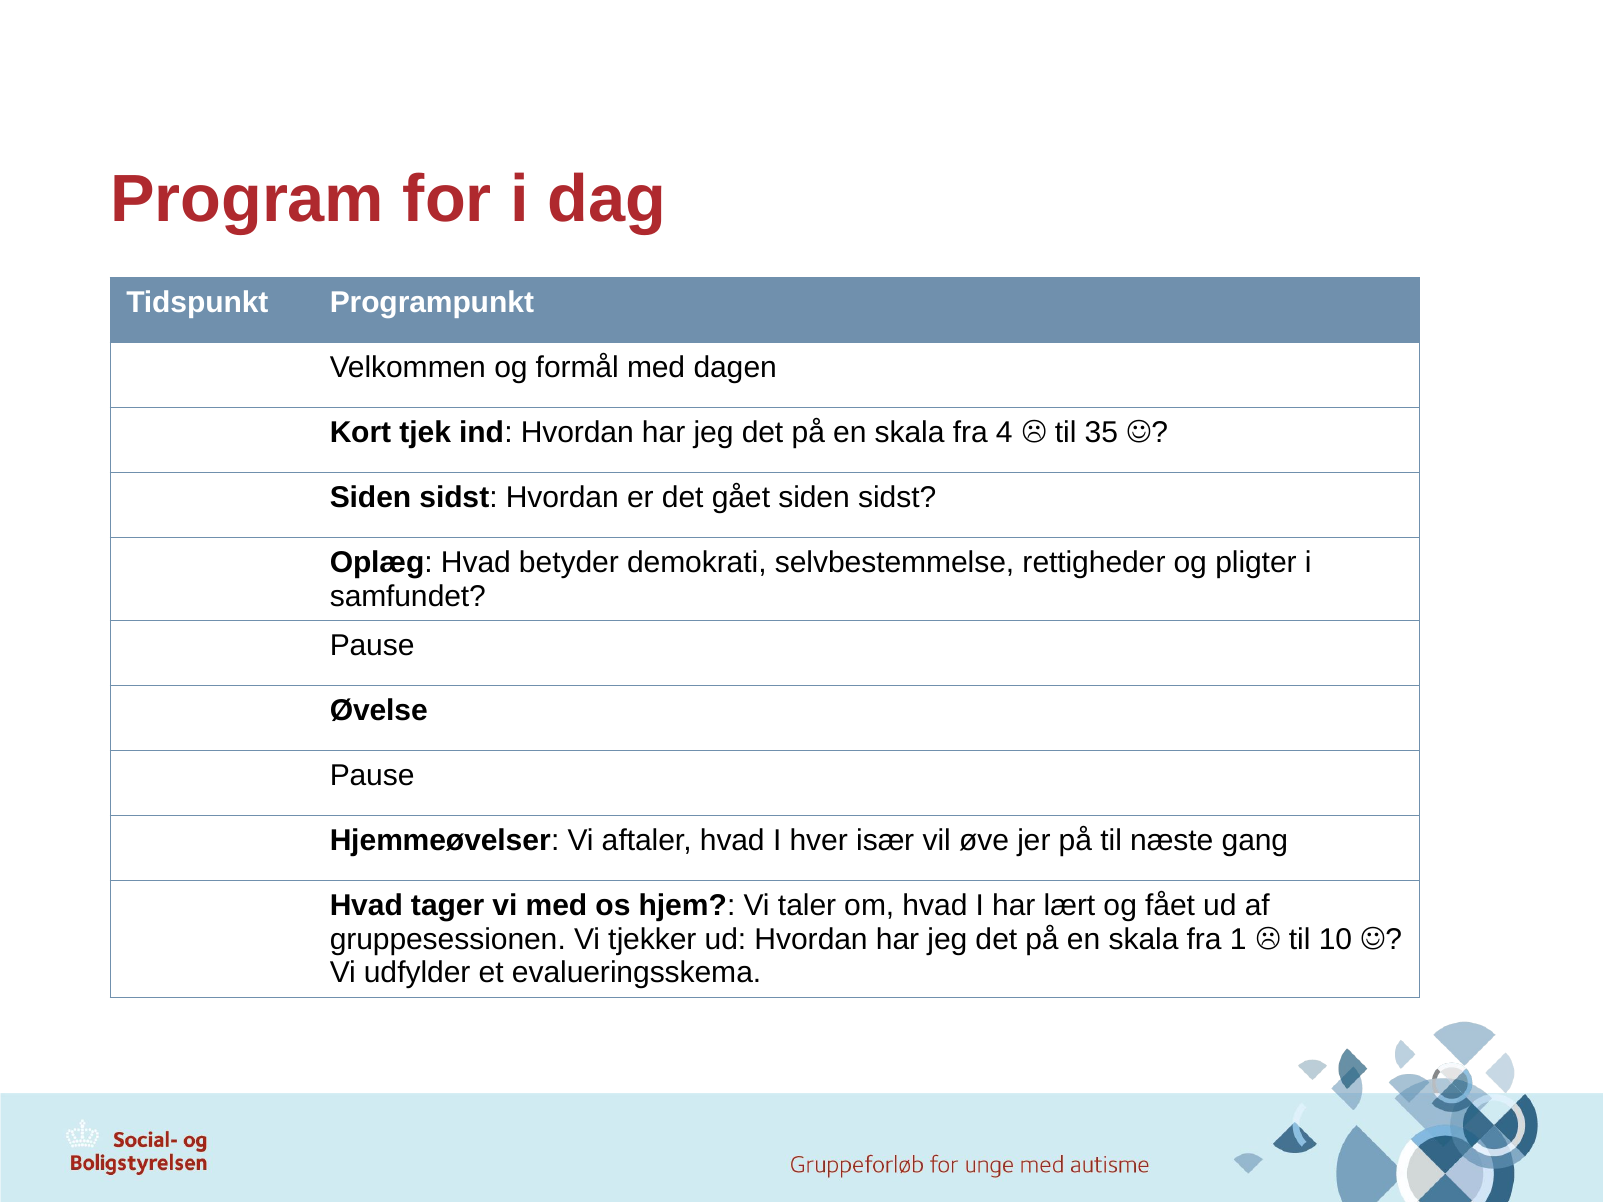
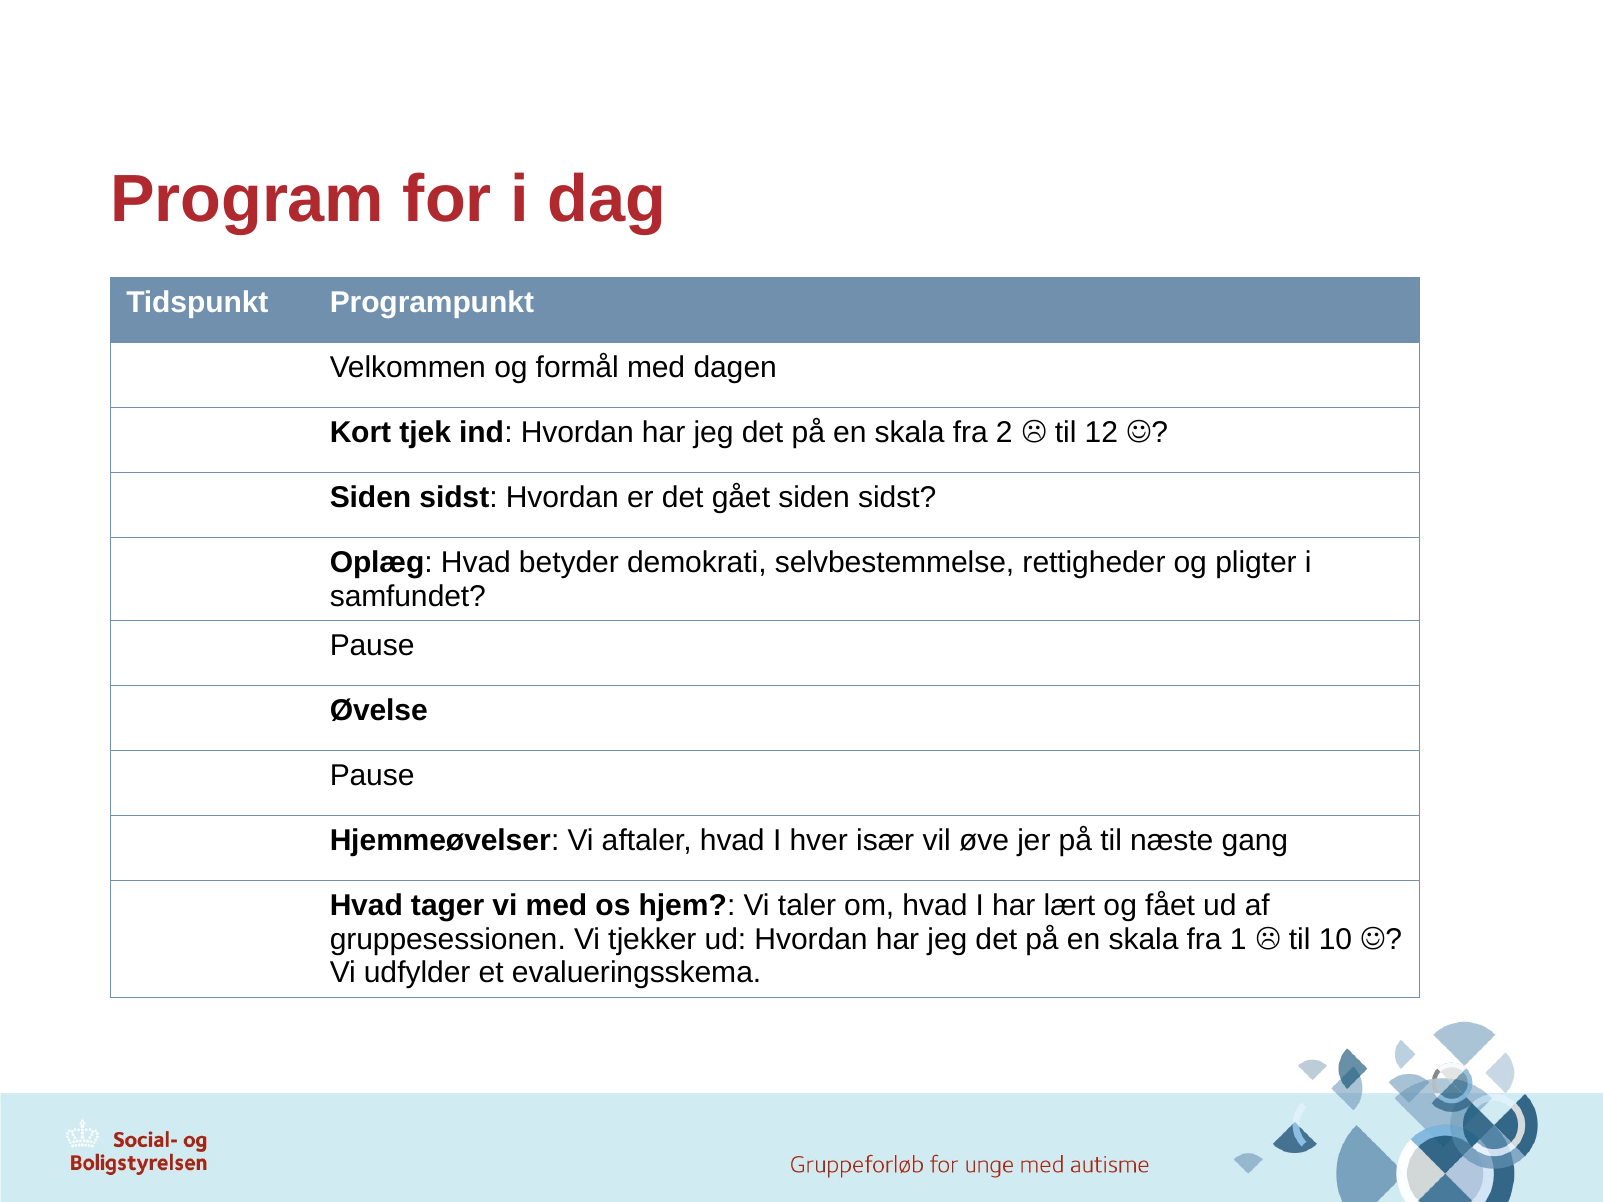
4: 4 -> 2
35: 35 -> 12
